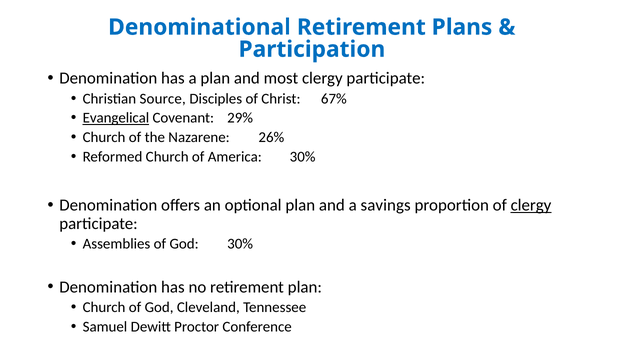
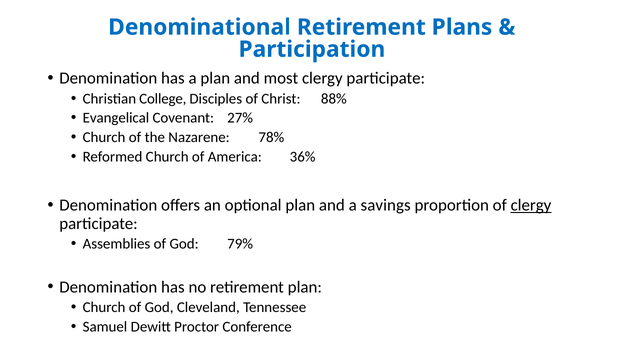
Source: Source -> College
67%: 67% -> 88%
Evangelical underline: present -> none
29%: 29% -> 27%
26%: 26% -> 78%
America 30%: 30% -> 36%
God 30%: 30% -> 79%
